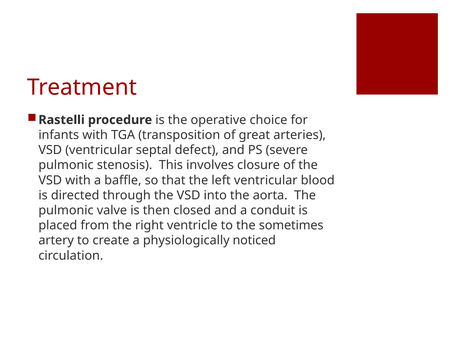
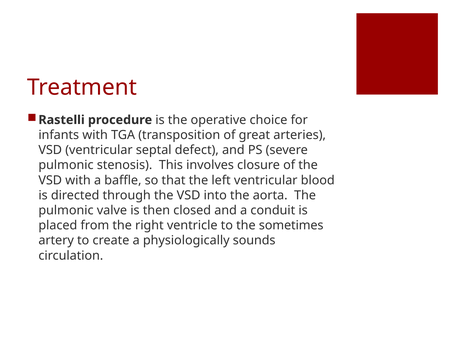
noticed: noticed -> sounds
